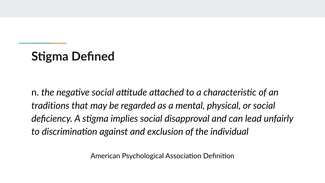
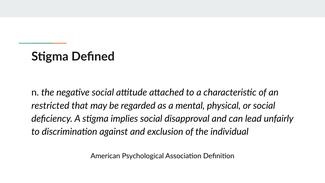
traditions: traditions -> restricted
